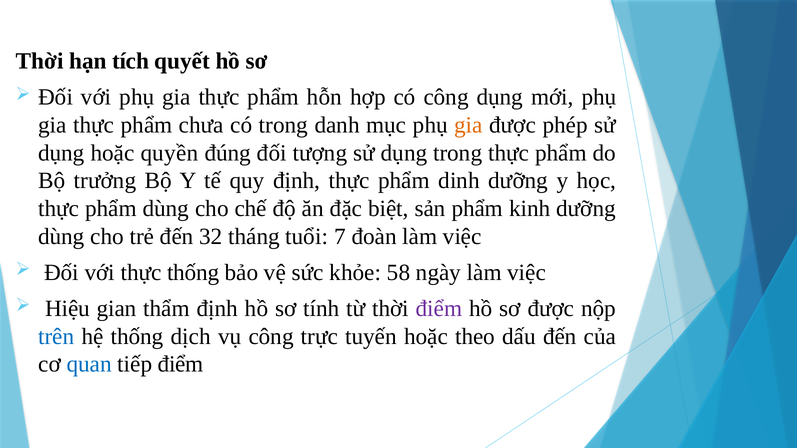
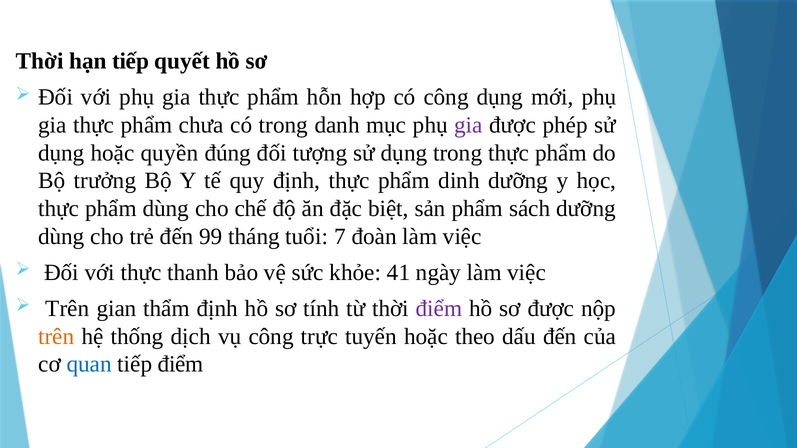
hạn tích: tích -> tiếp
gia at (468, 125) colour: orange -> purple
kinh: kinh -> sách
32: 32 -> 99
thực thống: thống -> thanh
58: 58 -> 41
Hiệu at (68, 309): Hiệu -> Trên
trên at (56, 337) colour: blue -> orange
